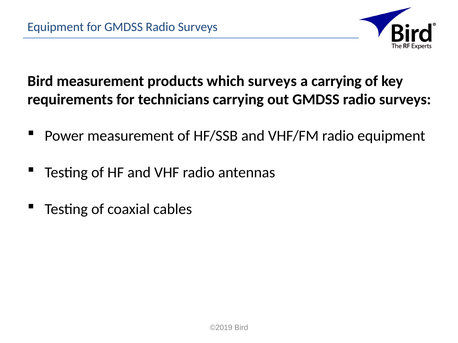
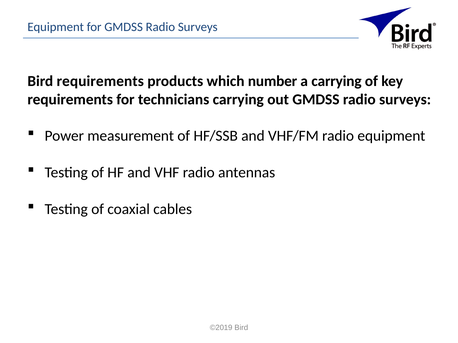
Bird measurement: measurement -> requirements
which surveys: surveys -> number
